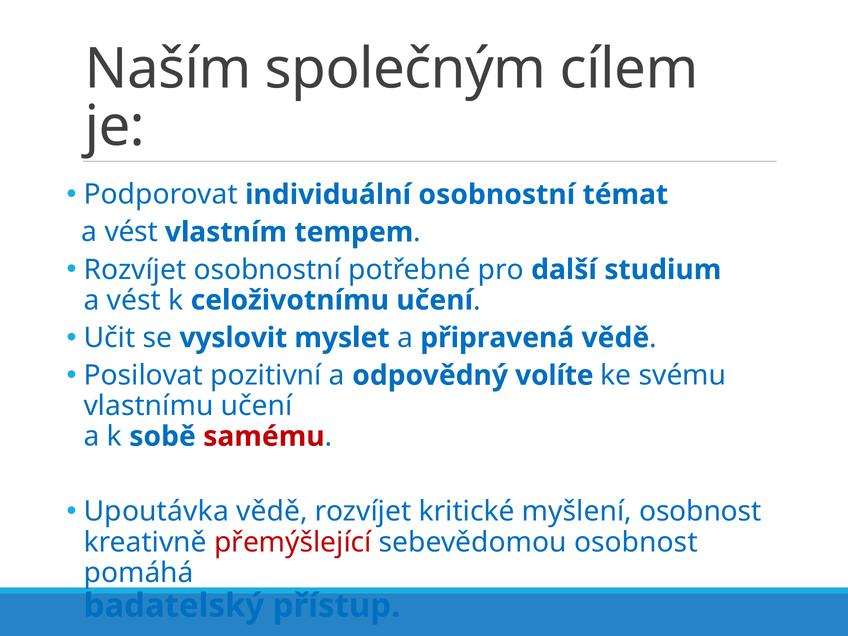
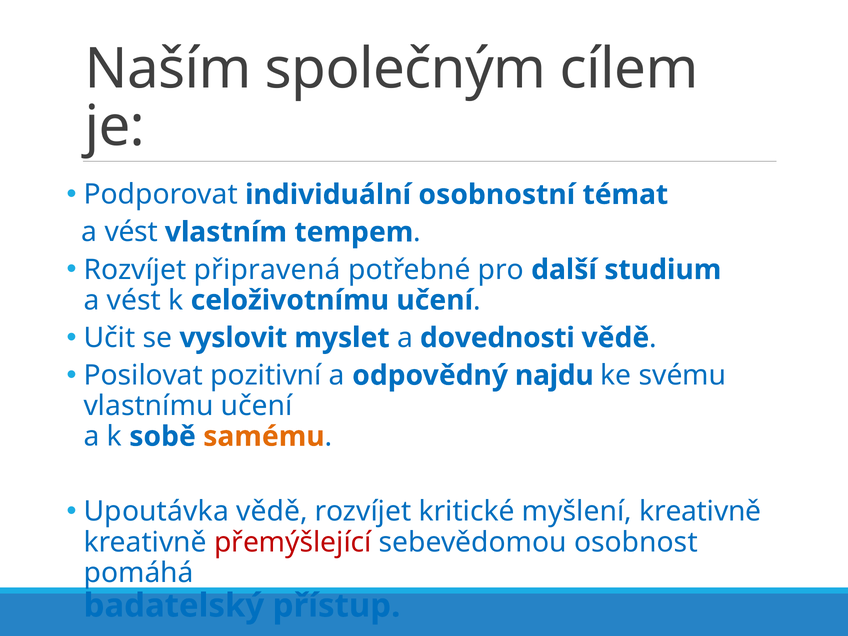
Rozvíjet osobnostní: osobnostní -> připravená
připravená: připravená -> dovednosti
volíte: volíte -> najdu
samému colour: red -> orange
myšlení osobnost: osobnost -> kreativně
